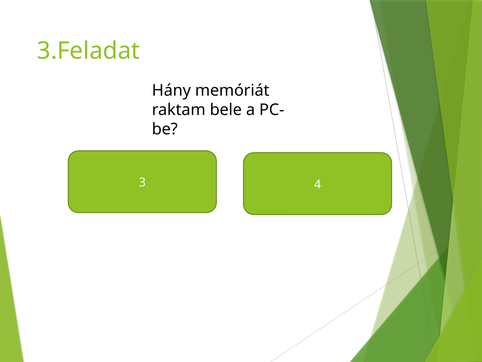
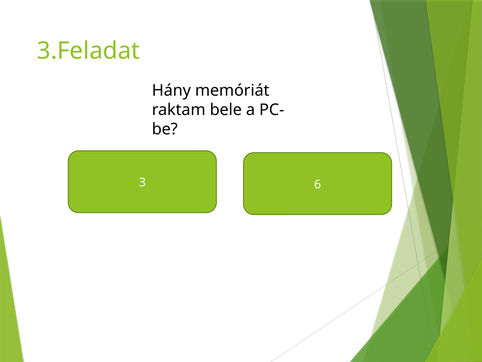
4: 4 -> 6
